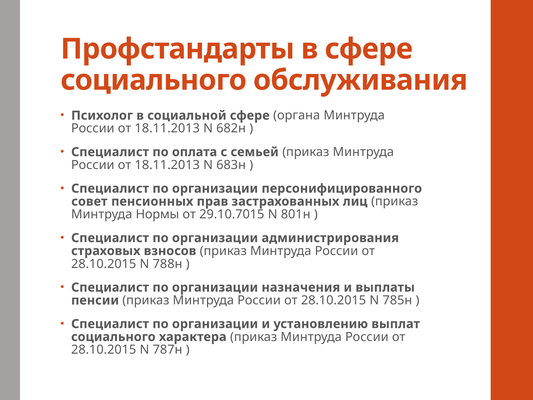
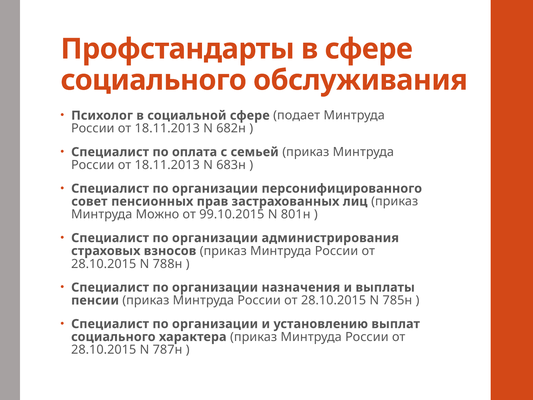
органа: органа -> подает
Нормы: Нормы -> Можно
29.10.7015: 29.10.7015 -> 99.10.2015
